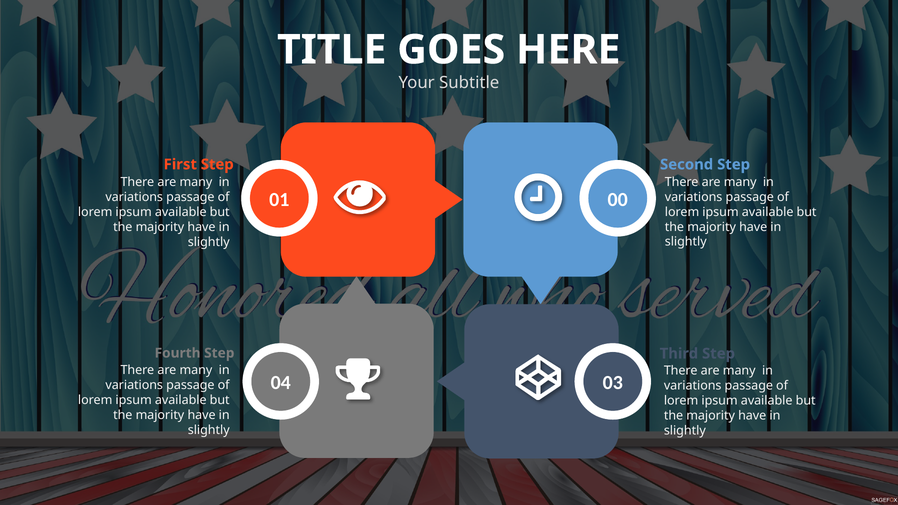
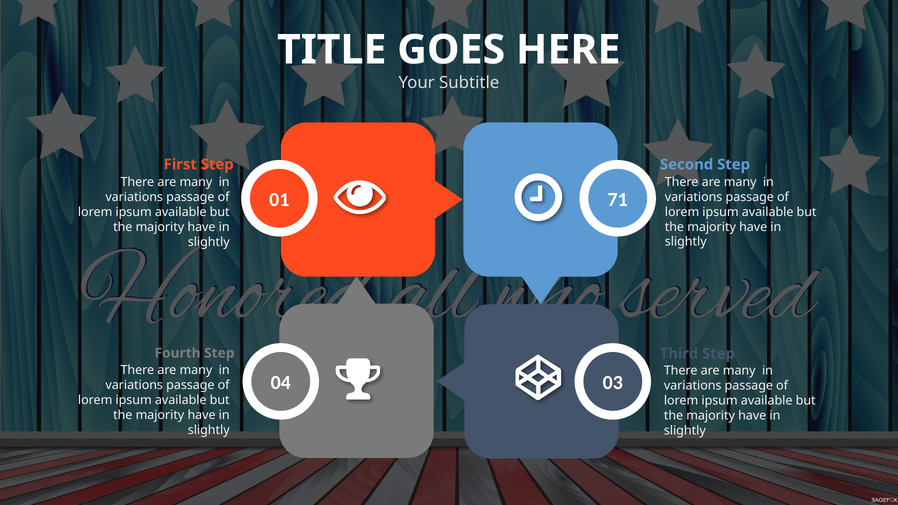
00: 00 -> 71
